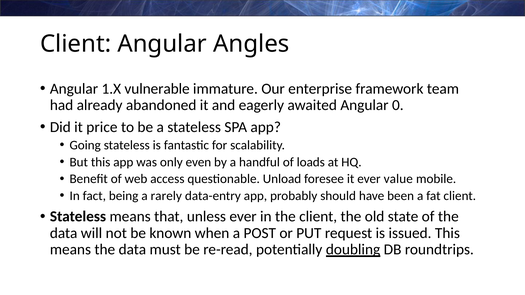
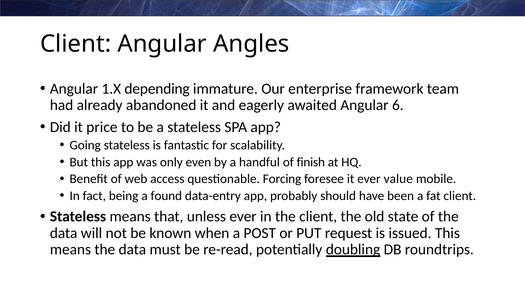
vulnerable: vulnerable -> depending
0: 0 -> 6
loads: loads -> finish
Unload: Unload -> Forcing
rarely: rarely -> found
